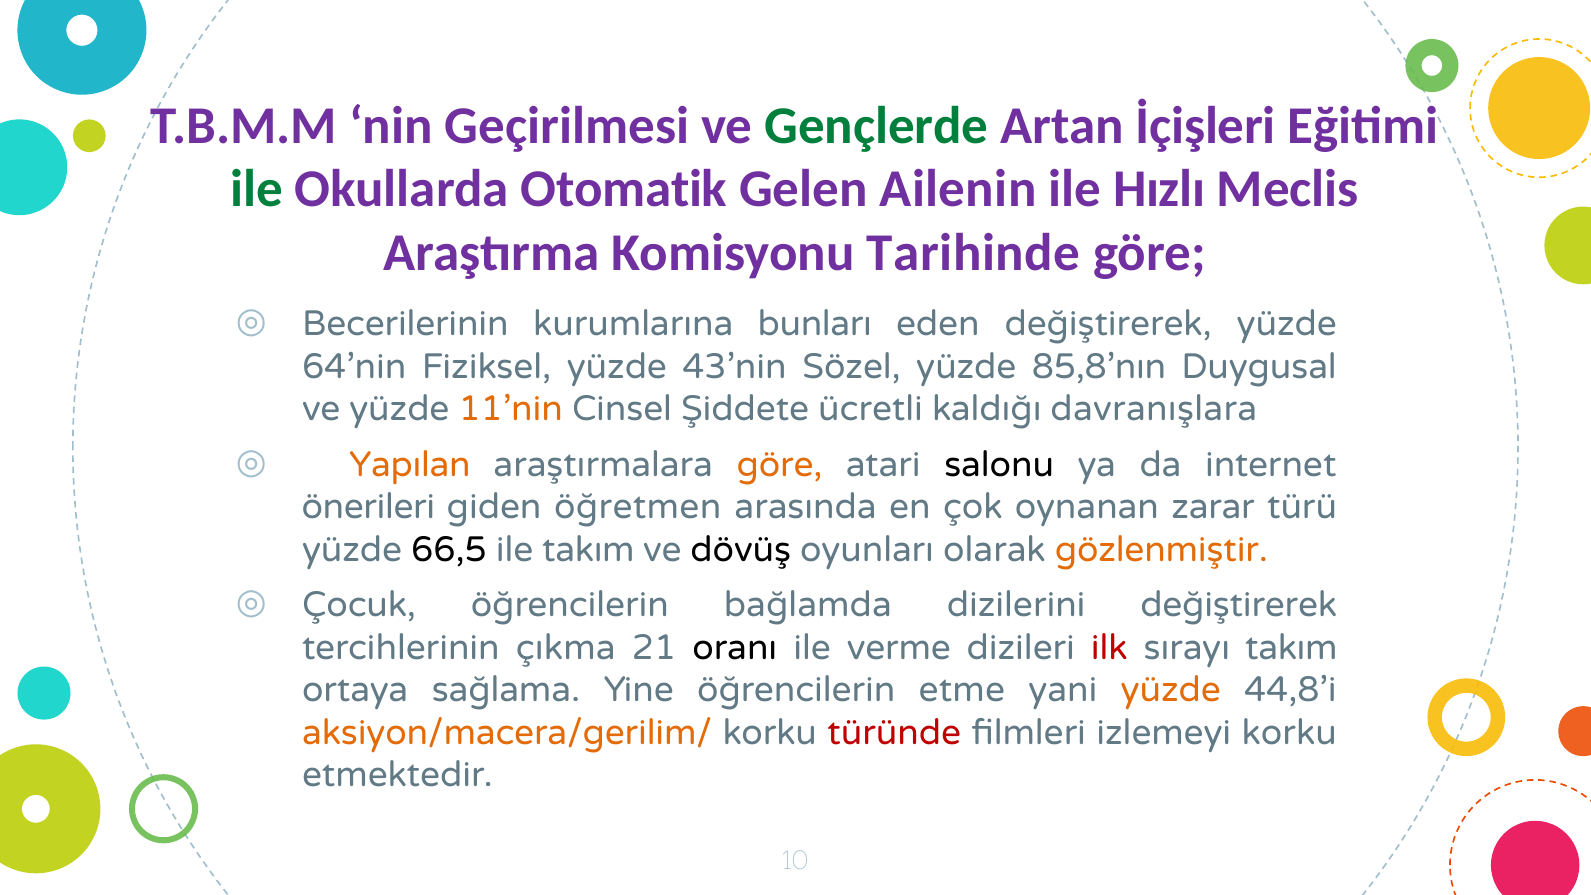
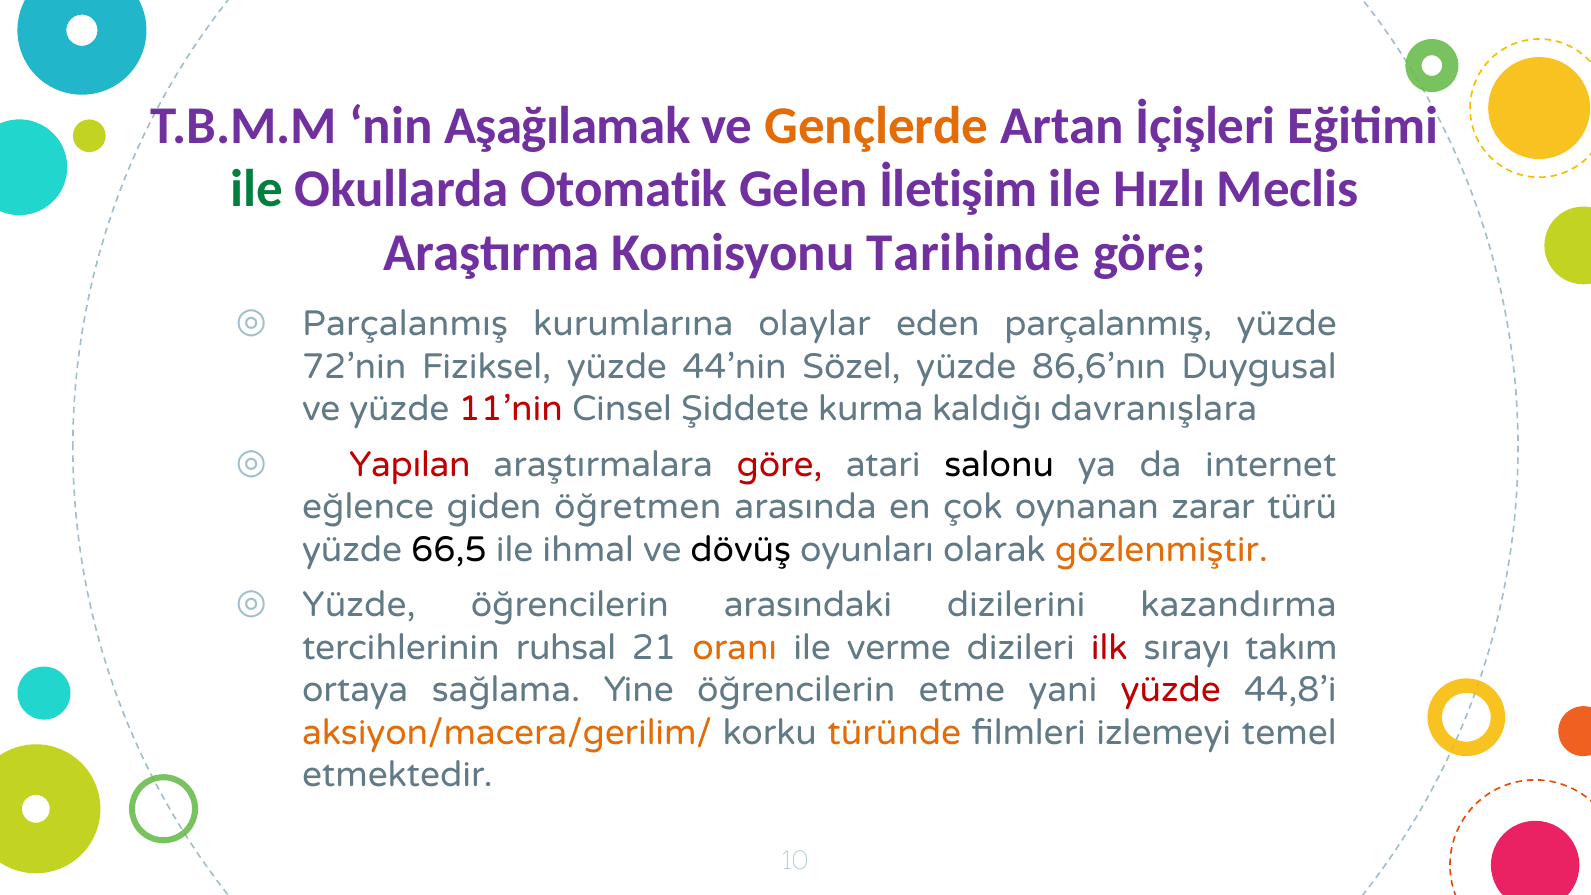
Geçirilmesi: Geçirilmesi -> Aşağılamak
Gençlerde colour: green -> orange
Ailenin: Ailenin -> İletişim
Becerilerinin at (405, 324): Becerilerinin -> Parçalanmış
bunları: bunları -> olaylar
eden değiştirerek: değiştirerek -> parçalanmış
64’nin: 64’nin -> 72’nin
43’nin: 43’nin -> 44’nin
85,8’nın: 85,8’nın -> 86,6’nın
11’nin colour: orange -> red
ücretli: ücretli -> kurma
Yapılan colour: orange -> red
göre at (780, 465) colour: orange -> red
önerileri: önerileri -> eğlence
ile takım: takım -> ihmal
Çocuk at (359, 605): Çocuk -> Yüzde
bağlamda: bağlamda -> arasındaki
dizilerini değiştirerek: değiştirerek -> kazandırma
çıkma: çıkma -> ruhsal
oranı colour: black -> orange
yüzde at (1171, 690) colour: orange -> red
türünde colour: red -> orange
izlemeyi korku: korku -> temel
